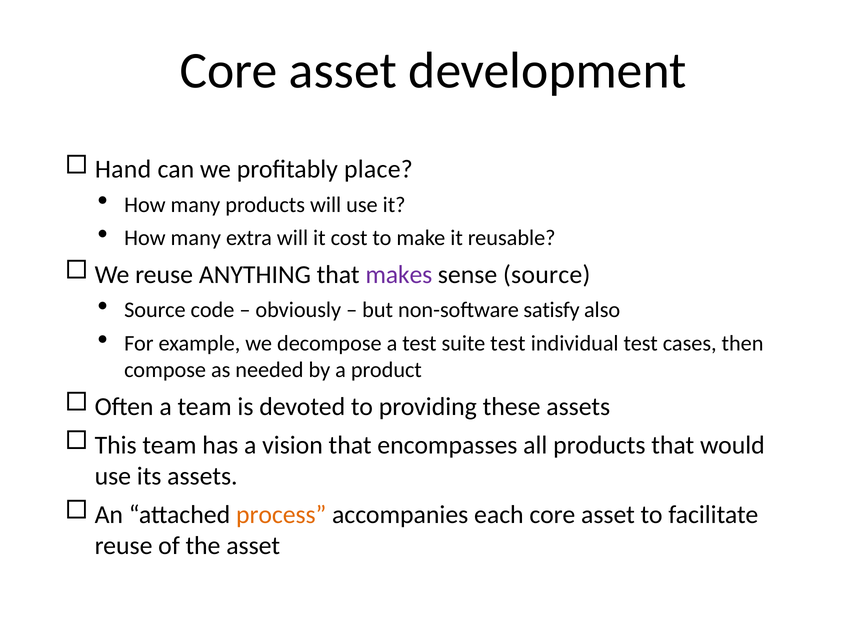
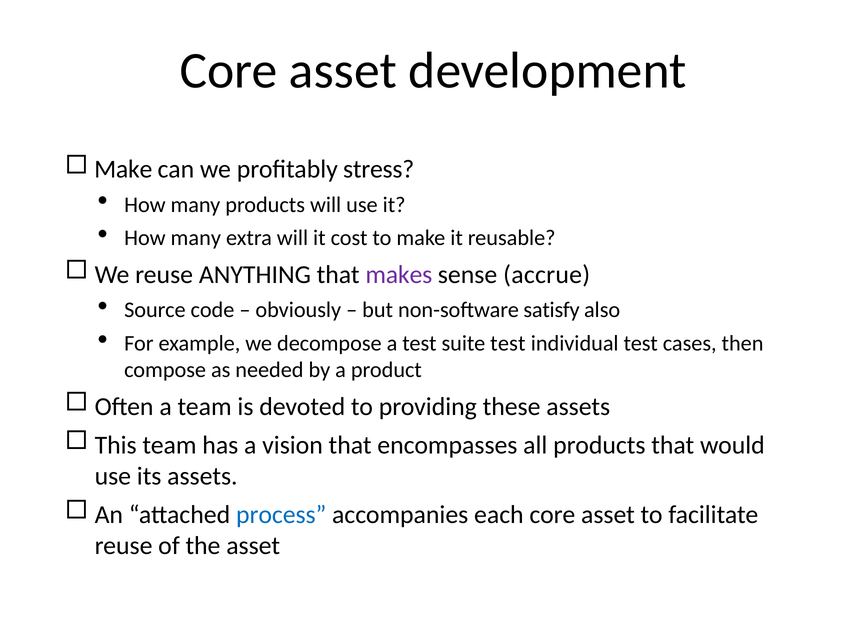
Hand at (123, 169): Hand -> Make
place: place -> stress
sense source: source -> accrue
process colour: orange -> blue
